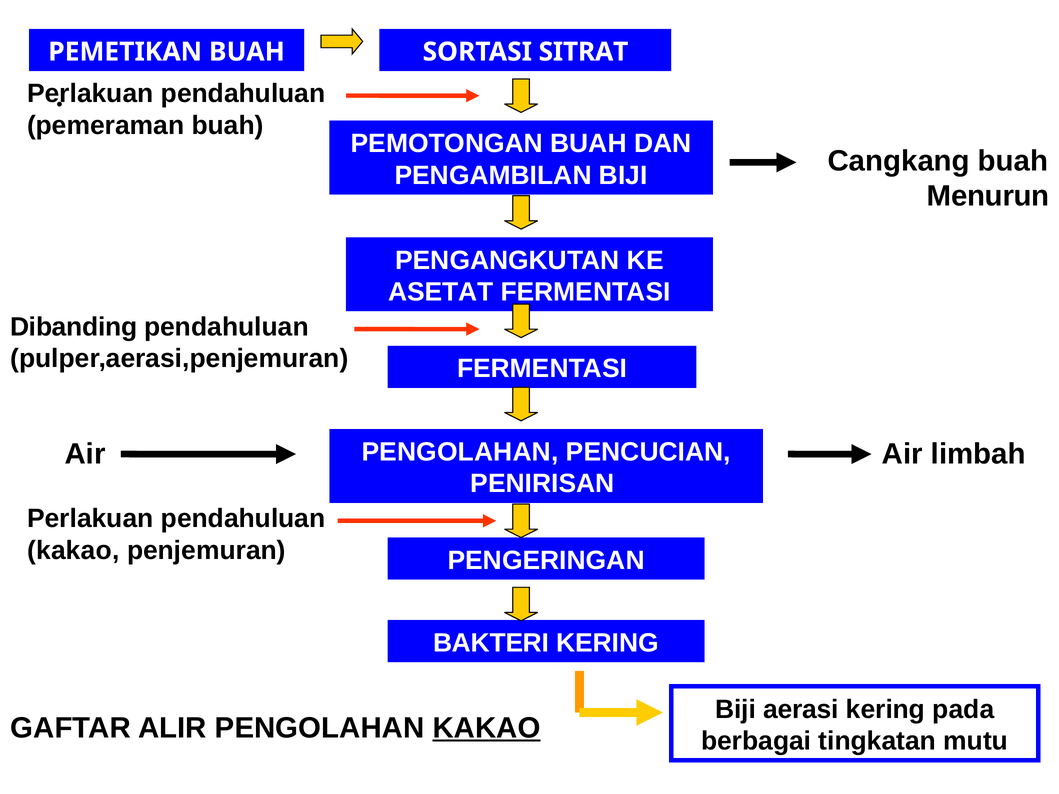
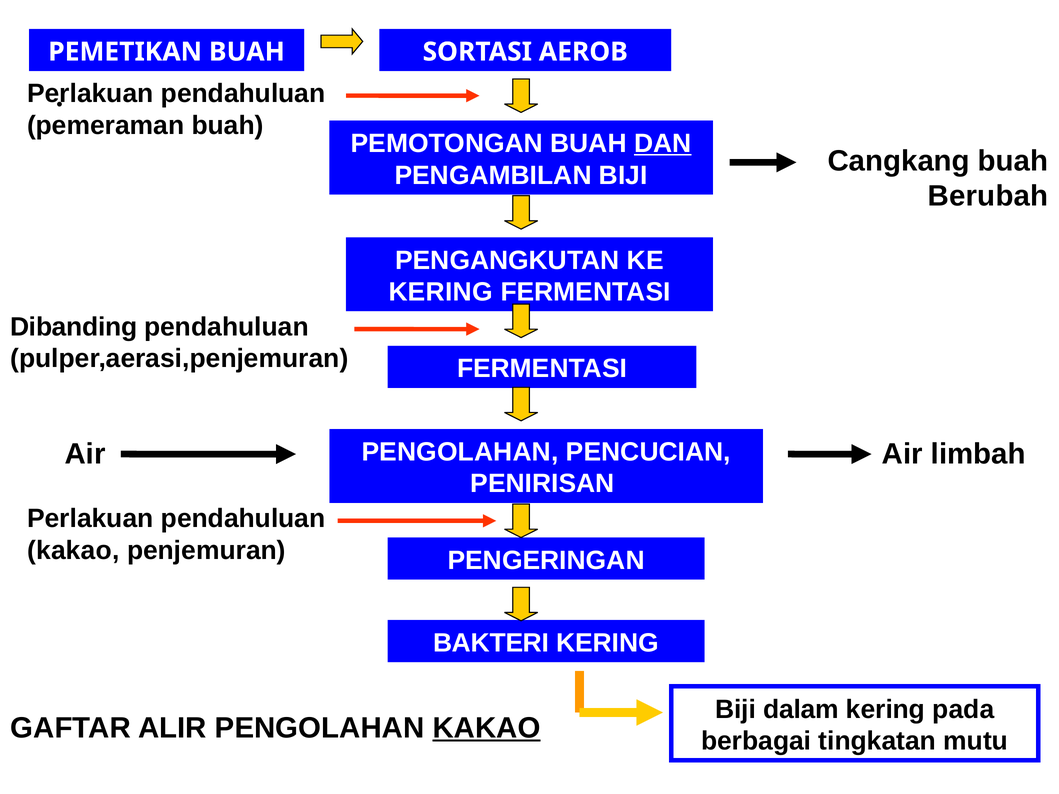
SITRAT: SITRAT -> AEROB
DAN underline: none -> present
Menurun: Menurun -> Berubah
ASETAT at (441, 292): ASETAT -> KERING
aerasi: aerasi -> dalam
